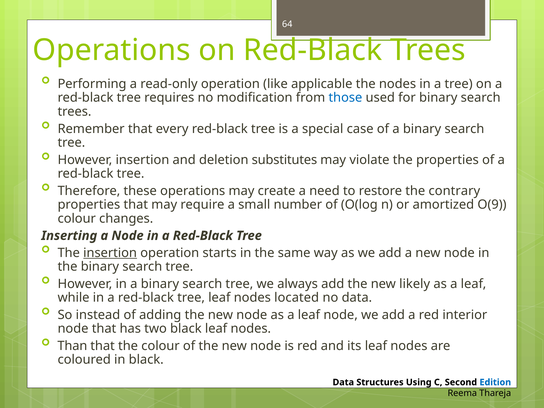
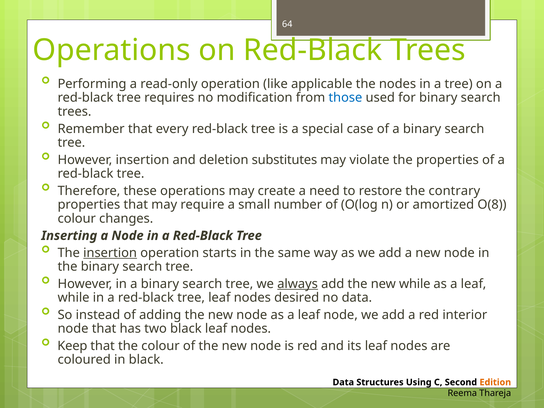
O(9: O(9 -> O(8
always underline: none -> present
new likely: likely -> while
located: located -> desired
Than: Than -> Keep
Edition colour: blue -> orange
